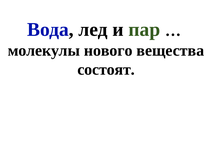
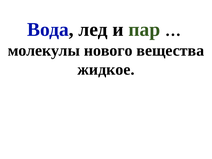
состоят: состоят -> жидкое
